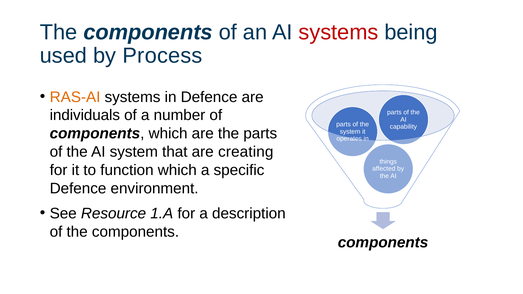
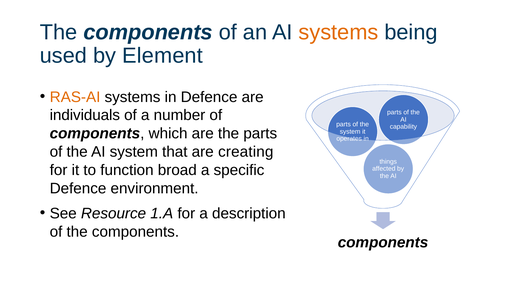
systems at (339, 32) colour: red -> orange
Process: Process -> Element
function which: which -> broad
